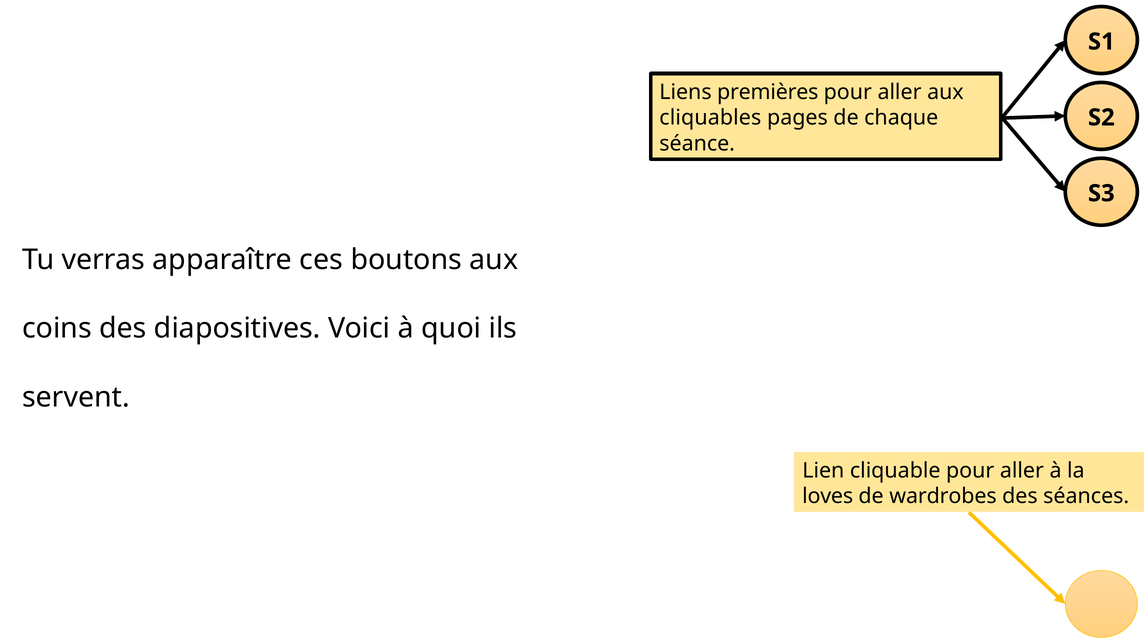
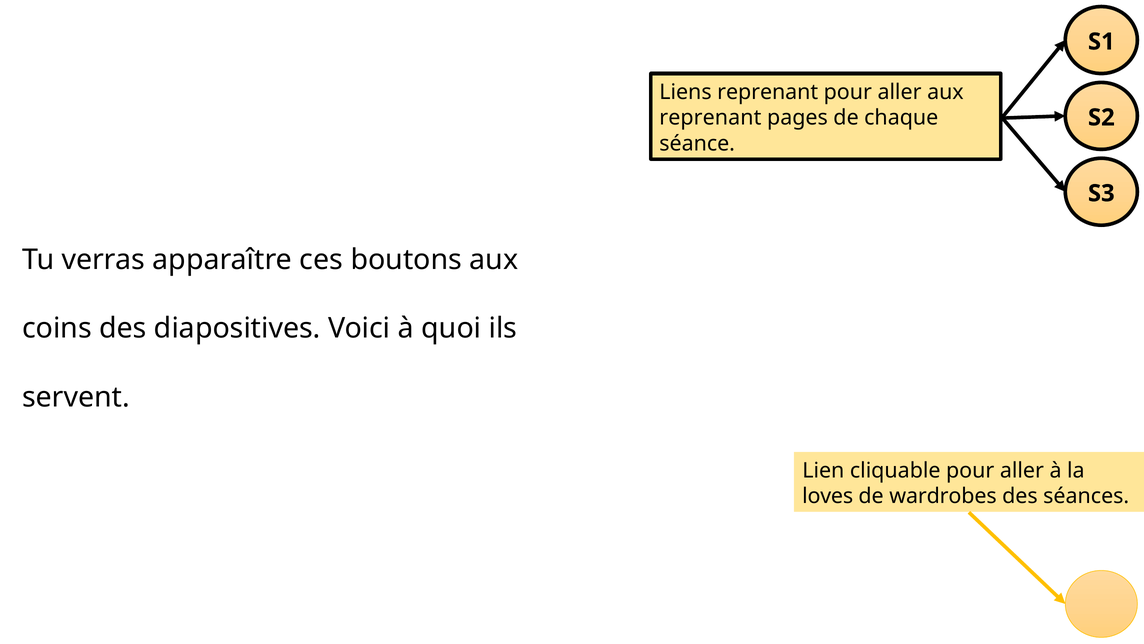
Liens premières: premières -> reprenant
cliquables at (710, 118): cliquables -> reprenant
